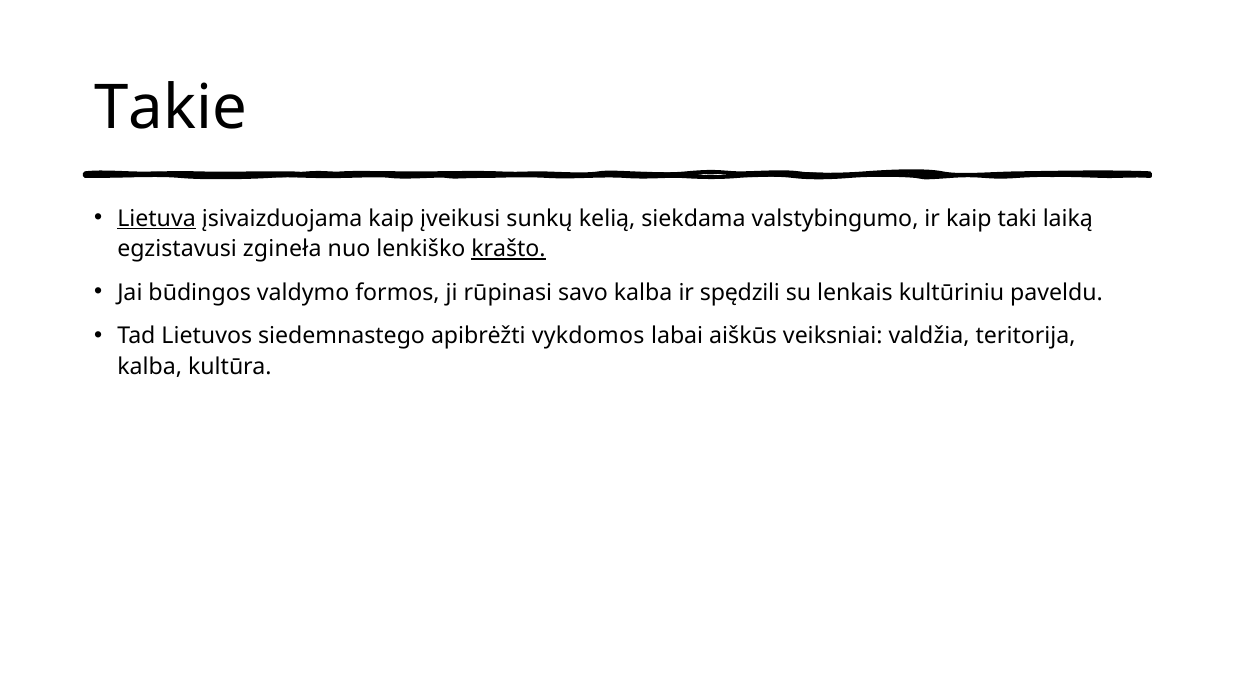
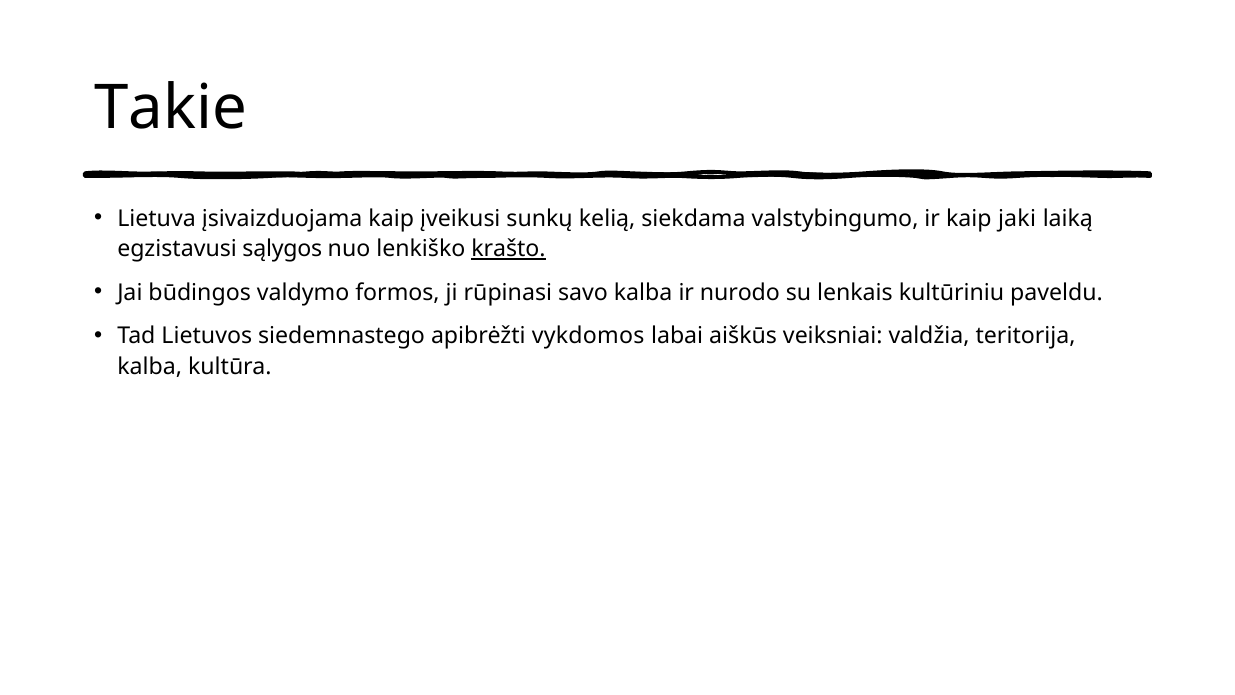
Lietuva underline: present -> none
taki: taki -> jaki
zgineła: zgineła -> sąlygos
spędzili: spędzili -> nurodo
